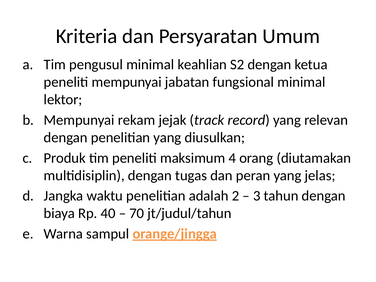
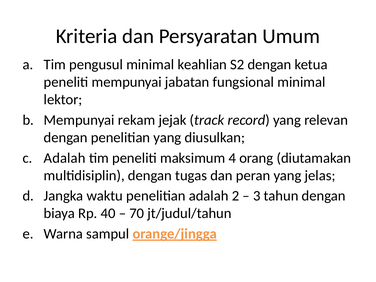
Produk at (65, 158): Produk -> Adalah
